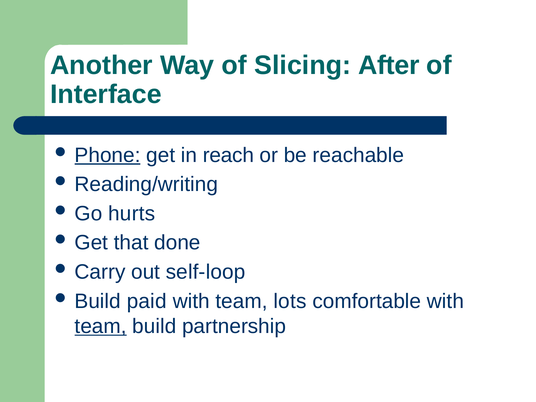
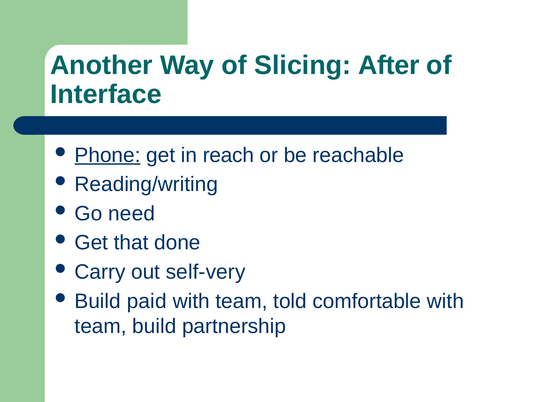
hurts: hurts -> need
self-loop: self-loop -> self-very
lots: lots -> told
team at (101, 326) underline: present -> none
